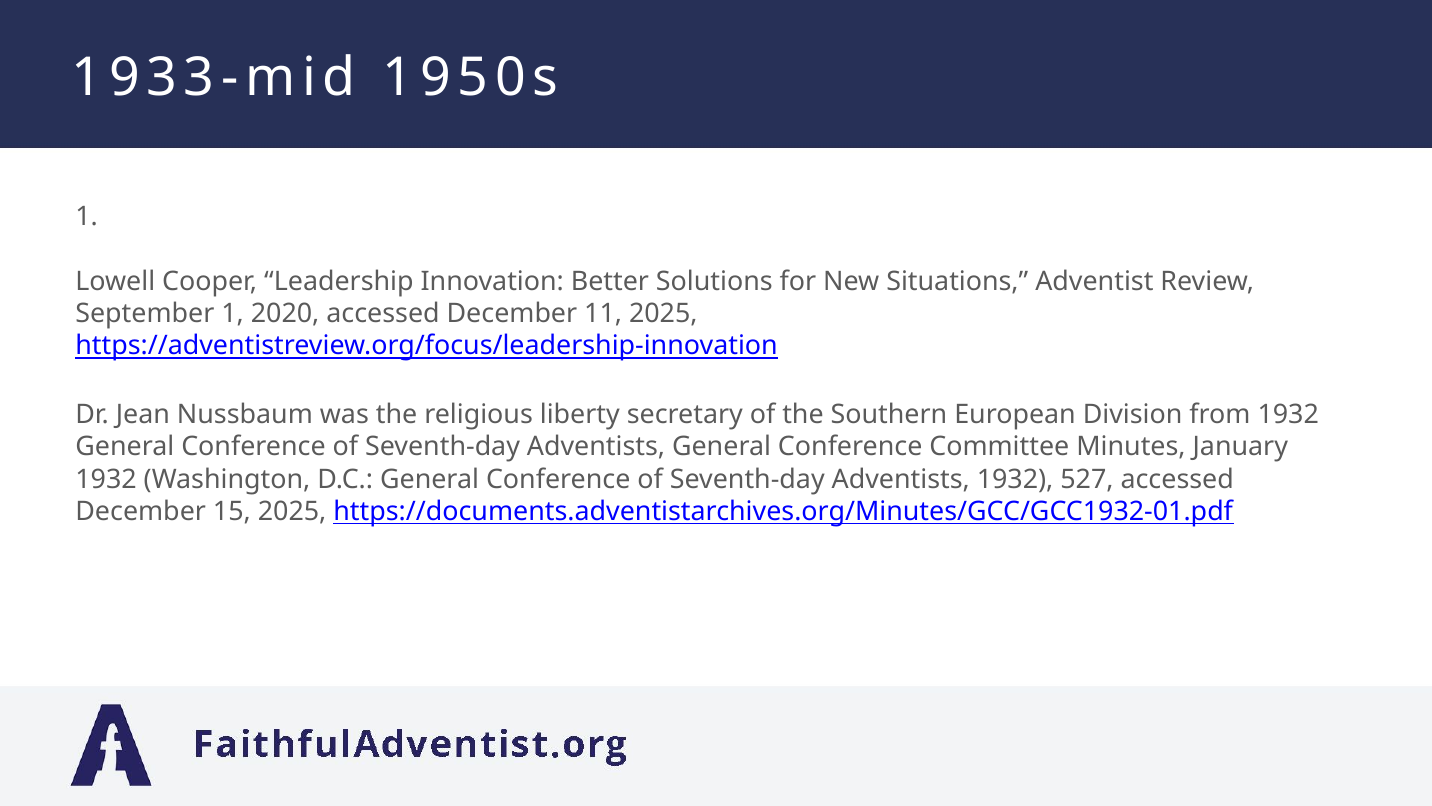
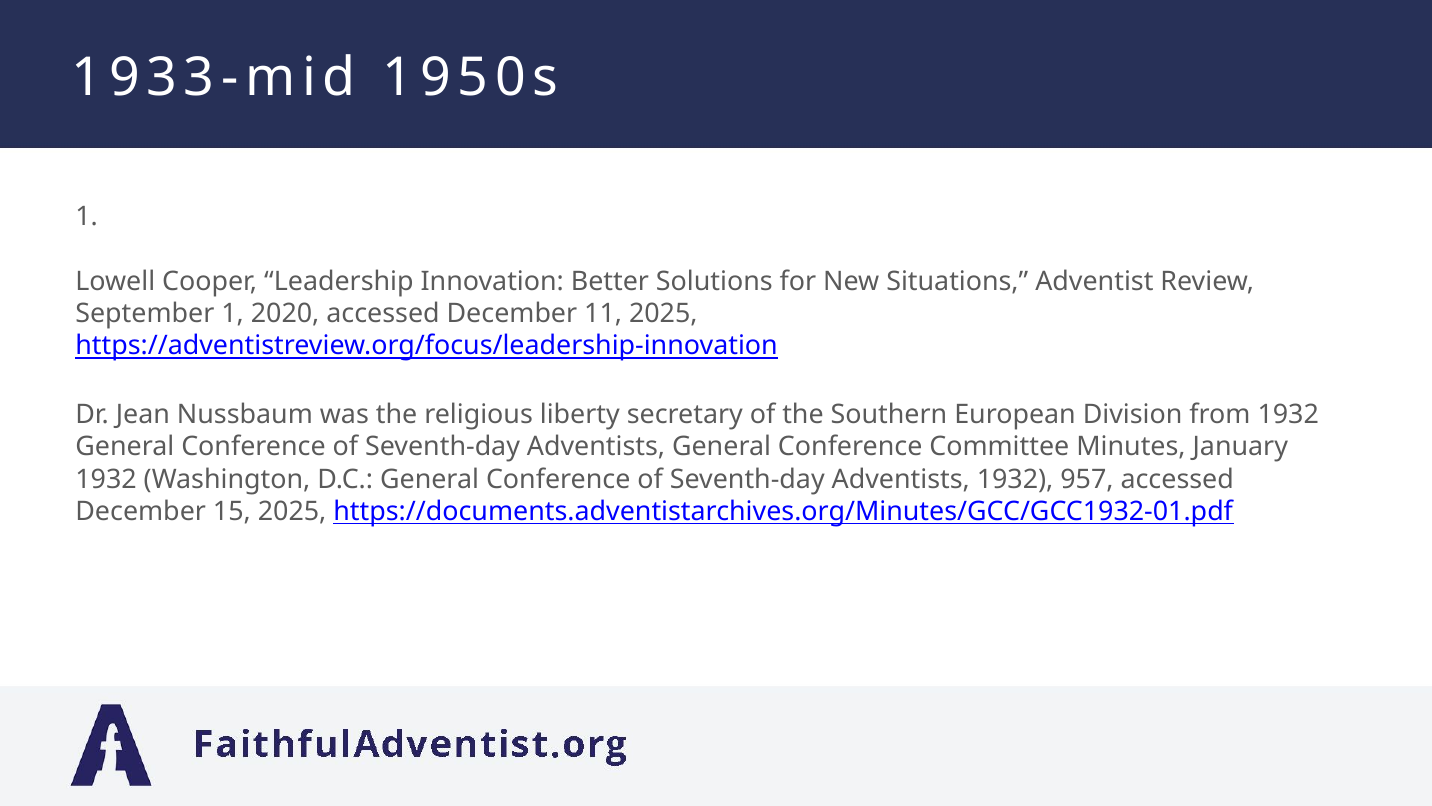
527: 527 -> 957
